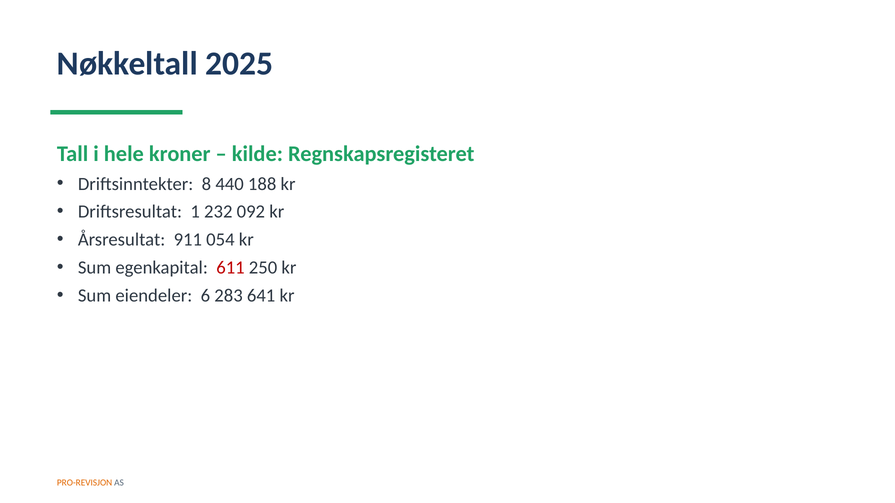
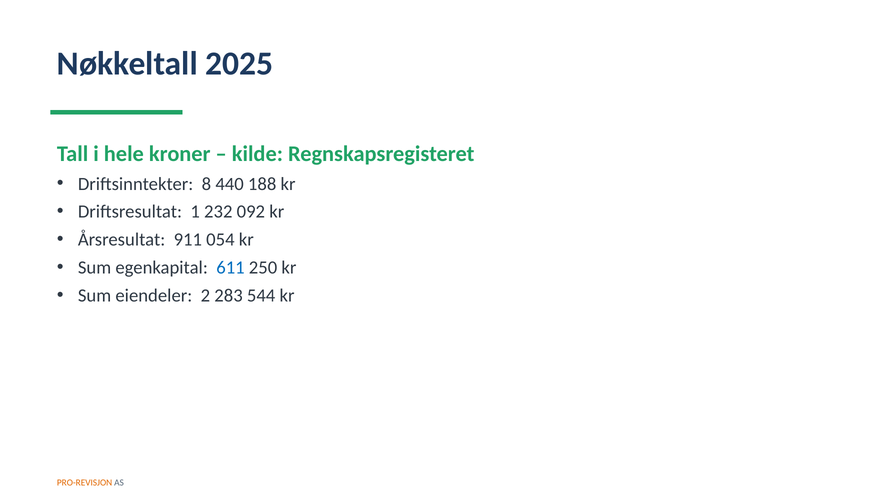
611 colour: red -> blue
6: 6 -> 2
641: 641 -> 544
